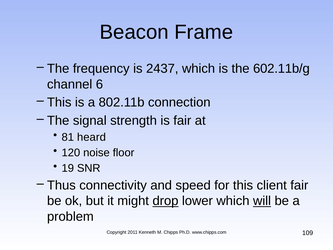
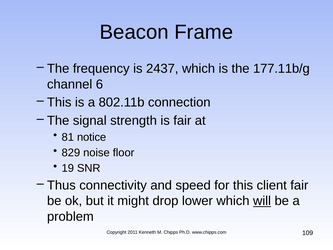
602.11b/g: 602.11b/g -> 177.11b/g
heard: heard -> notice
120: 120 -> 829
drop underline: present -> none
